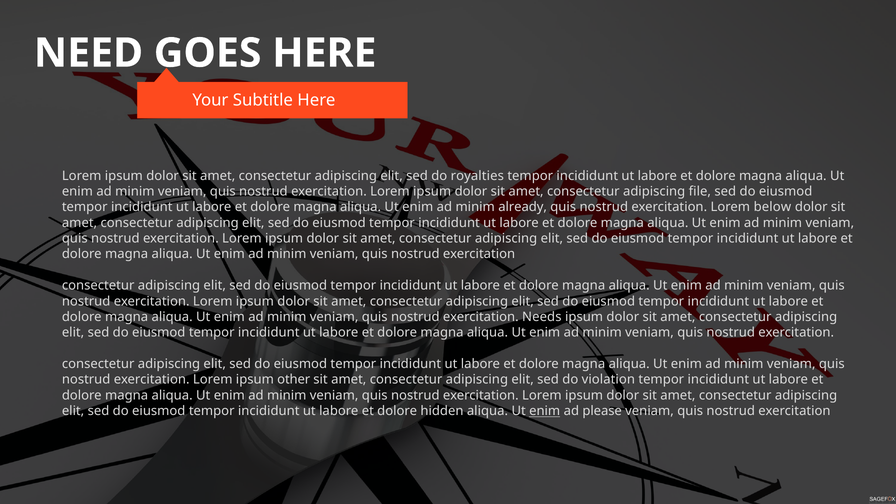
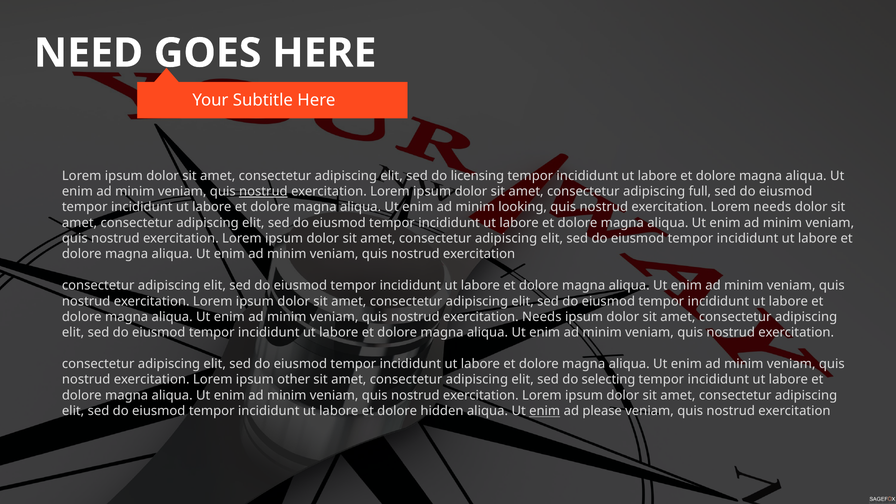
royalties: royalties -> licensing
nostrud at (263, 191) underline: none -> present
file: file -> full
already: already -> looking
Lorem below: below -> needs
violation: violation -> selecting
